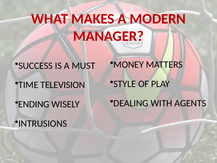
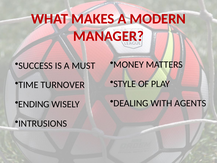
TELEVISION: TELEVISION -> TURNOVER
